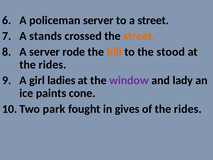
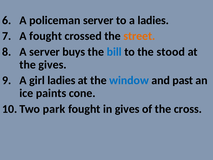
a street: street -> ladies
A stands: stands -> fought
rode: rode -> buys
bill colour: orange -> blue
rides at (52, 65): rides -> gives
window colour: purple -> blue
lady: lady -> past
of the rides: rides -> cross
